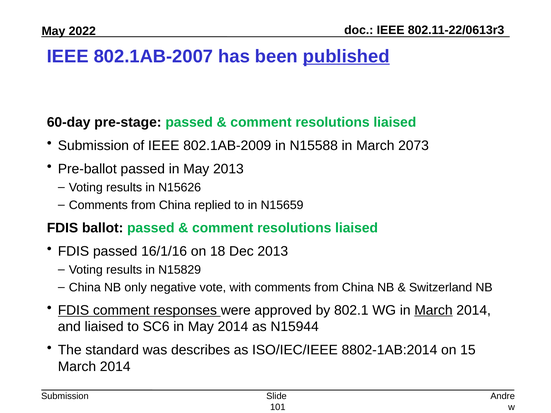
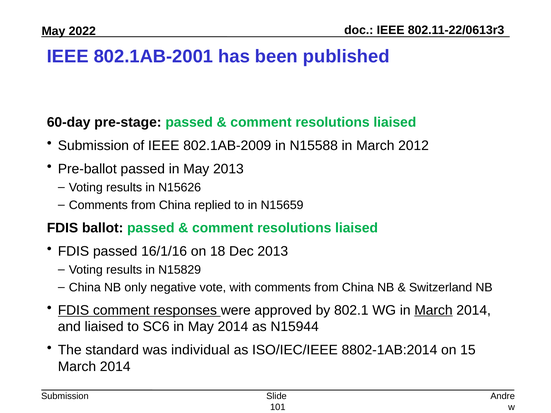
802.1AB-2007: 802.1AB-2007 -> 802.1AB-2001
published underline: present -> none
2073: 2073 -> 2012
describes: describes -> individual
